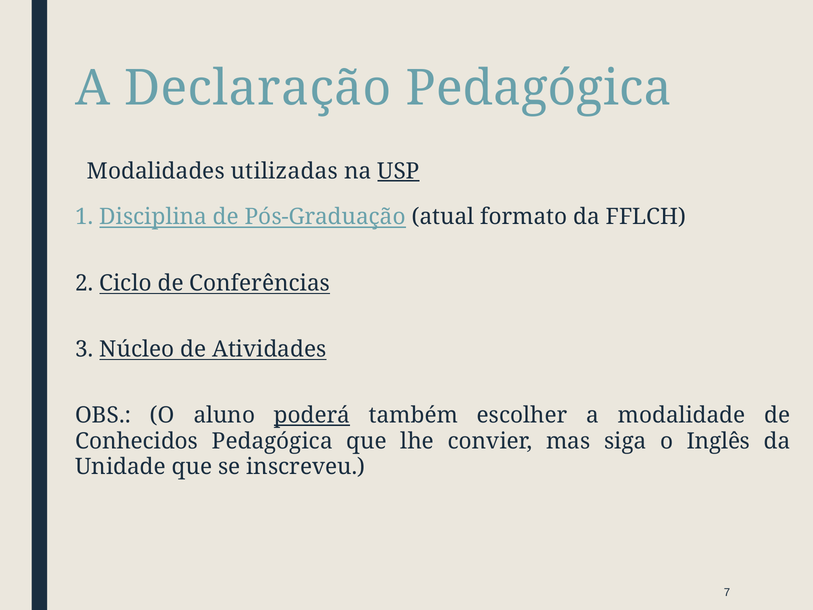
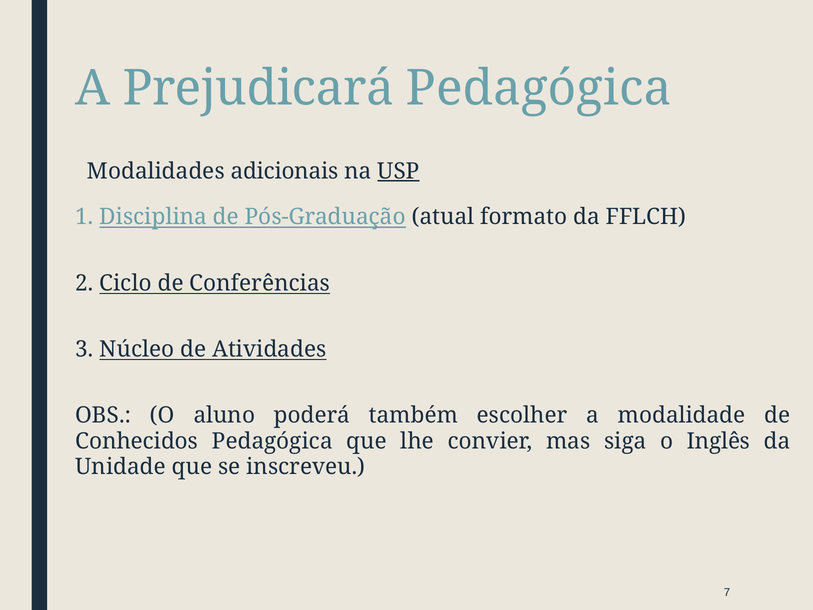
Declaração: Declaração -> Prejudicará
utilizadas: utilizadas -> adicionais
poderá underline: present -> none
